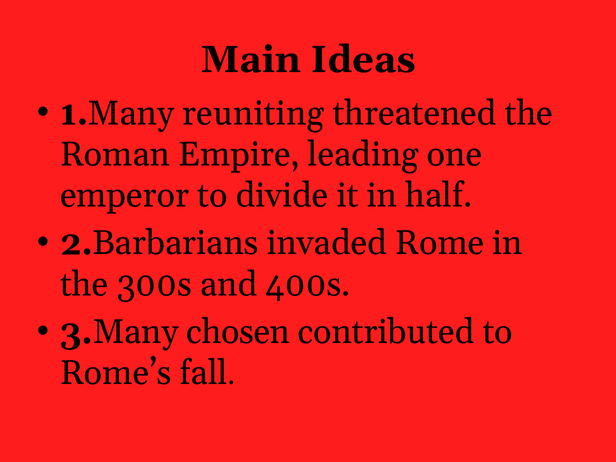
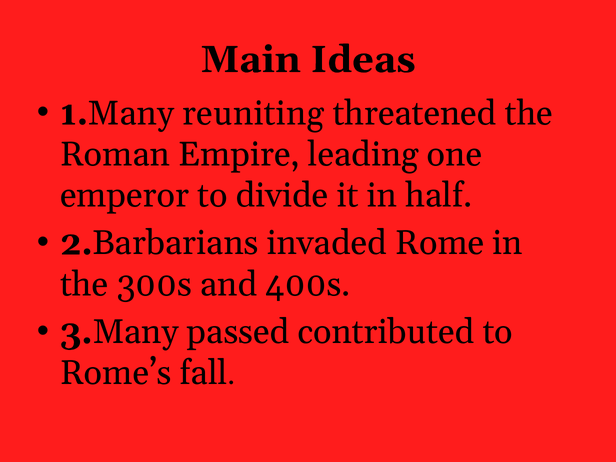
chosen: chosen -> passed
